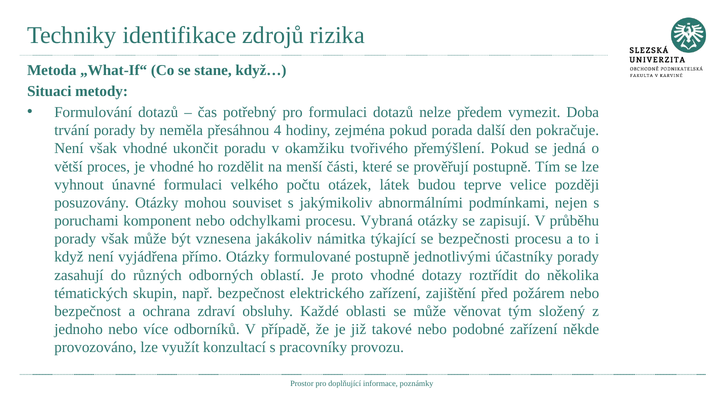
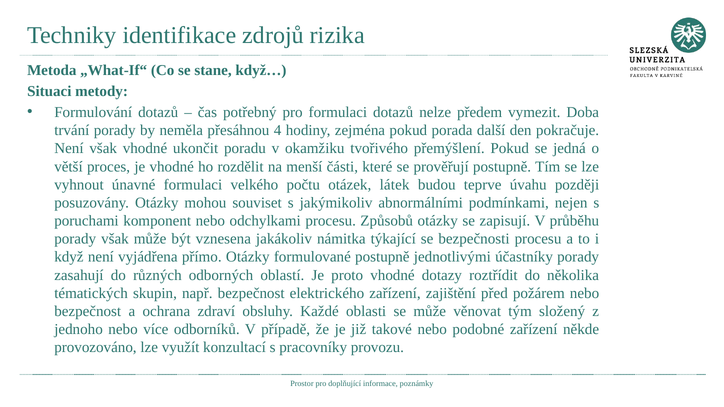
velice: velice -> úvahu
Vybraná: Vybraná -> Způsobů
